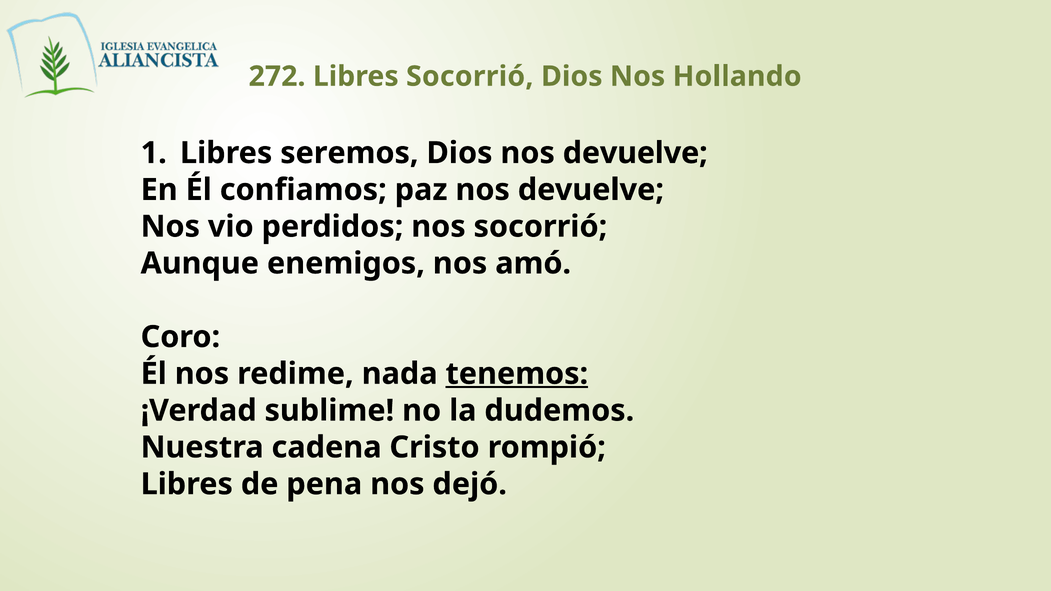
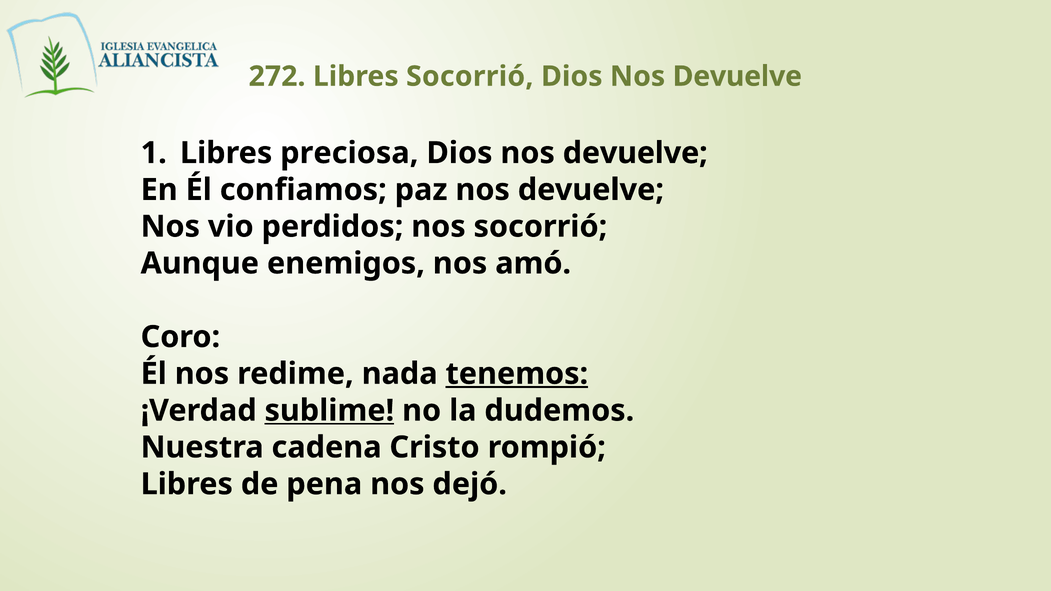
Hollando at (737, 76): Hollando -> Devuelve
seremos: seremos -> preciosa
sublime underline: none -> present
